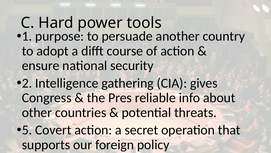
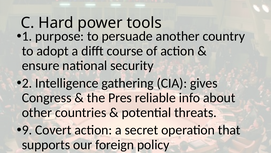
5: 5 -> 9
